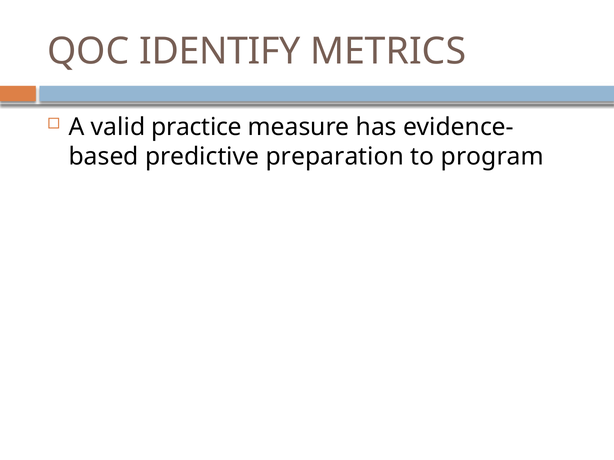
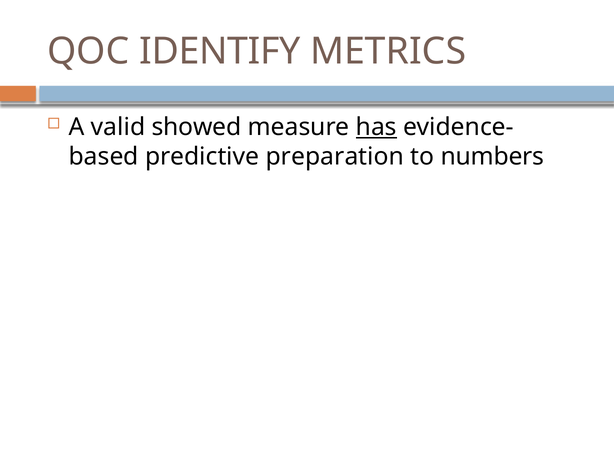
practice: practice -> showed
has underline: none -> present
program: program -> numbers
